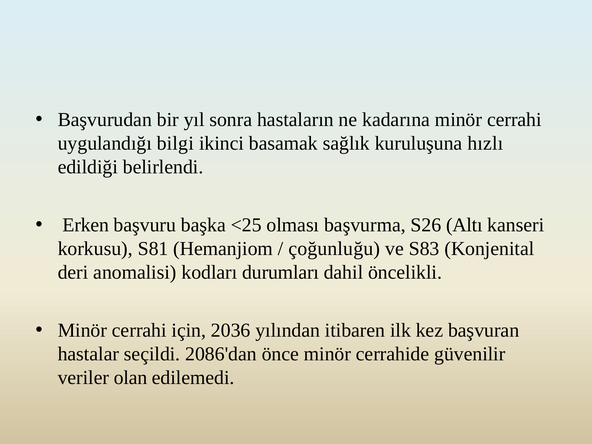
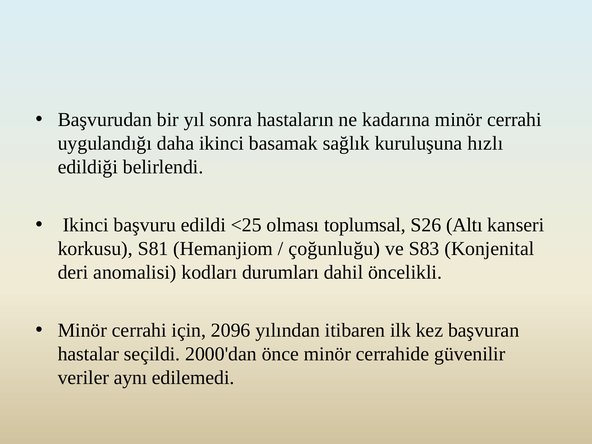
bilgi: bilgi -> daha
Erken at (86, 225): Erken -> Ikinci
başka: başka -> edildi
başvurma: başvurma -> toplumsal
2036: 2036 -> 2096
2086'dan: 2086'dan -> 2000'dan
olan: olan -> aynı
